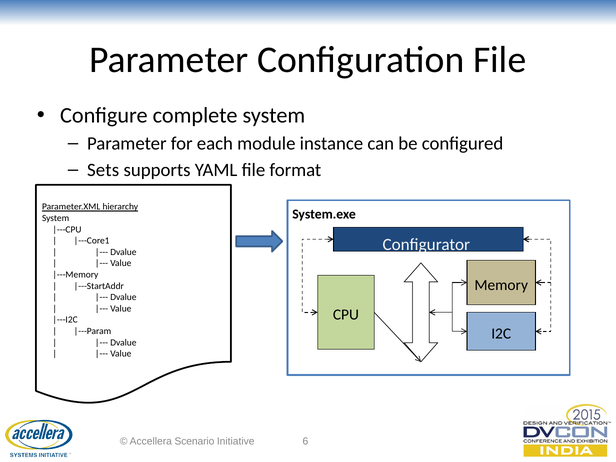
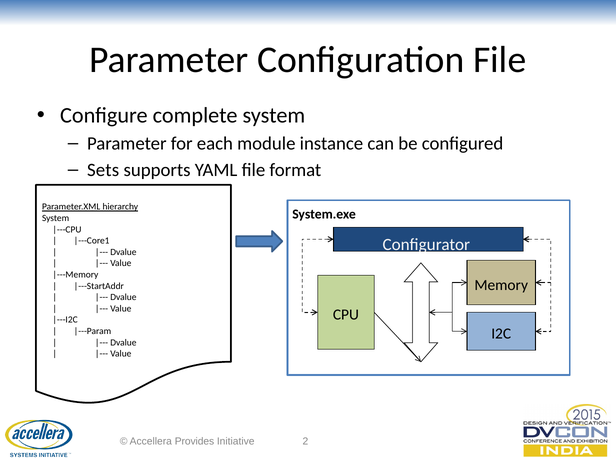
Scenario: Scenario -> Provides
6: 6 -> 2
